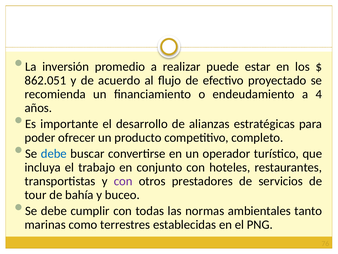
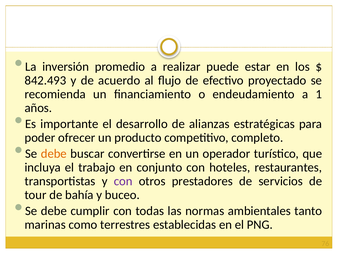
862.051: 862.051 -> 842.493
4: 4 -> 1
debe at (54, 153) colour: blue -> orange
